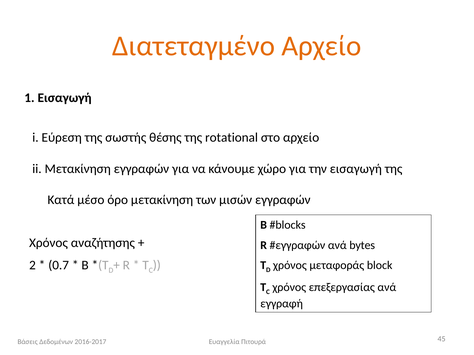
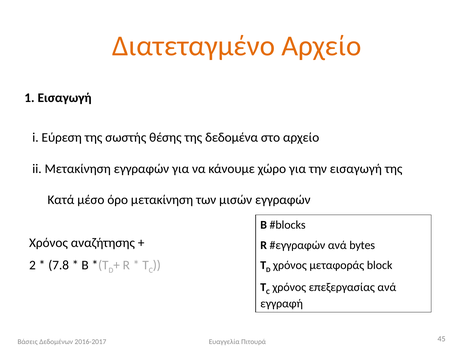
rotational: rotational -> δεδομένα
0.7: 0.7 -> 7.8
